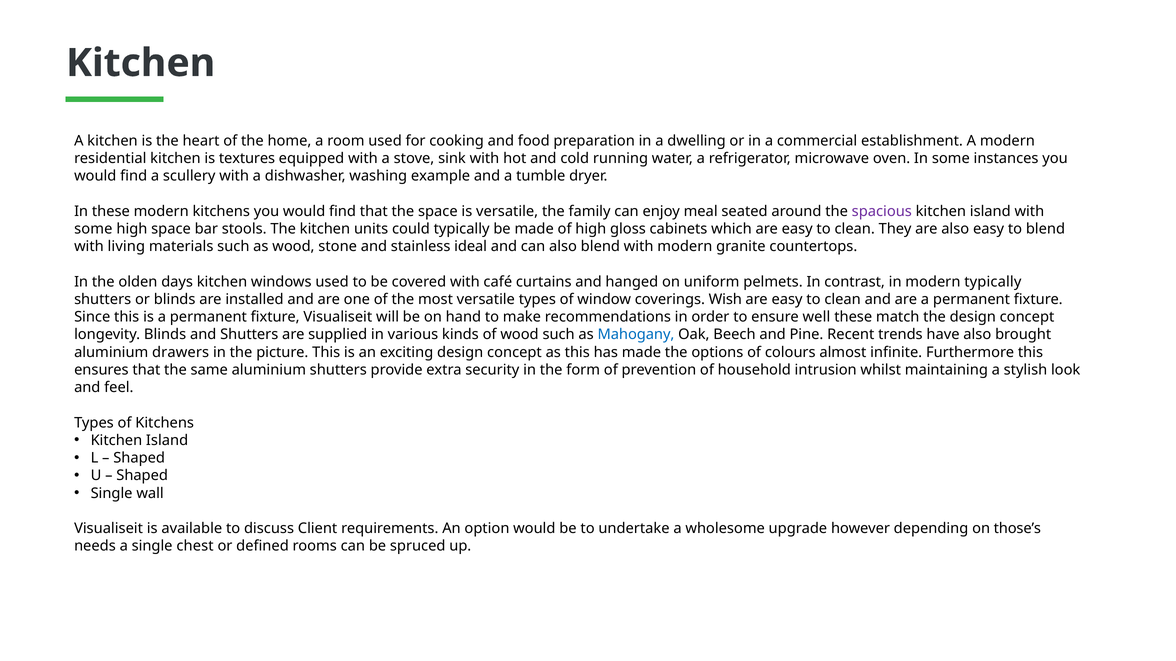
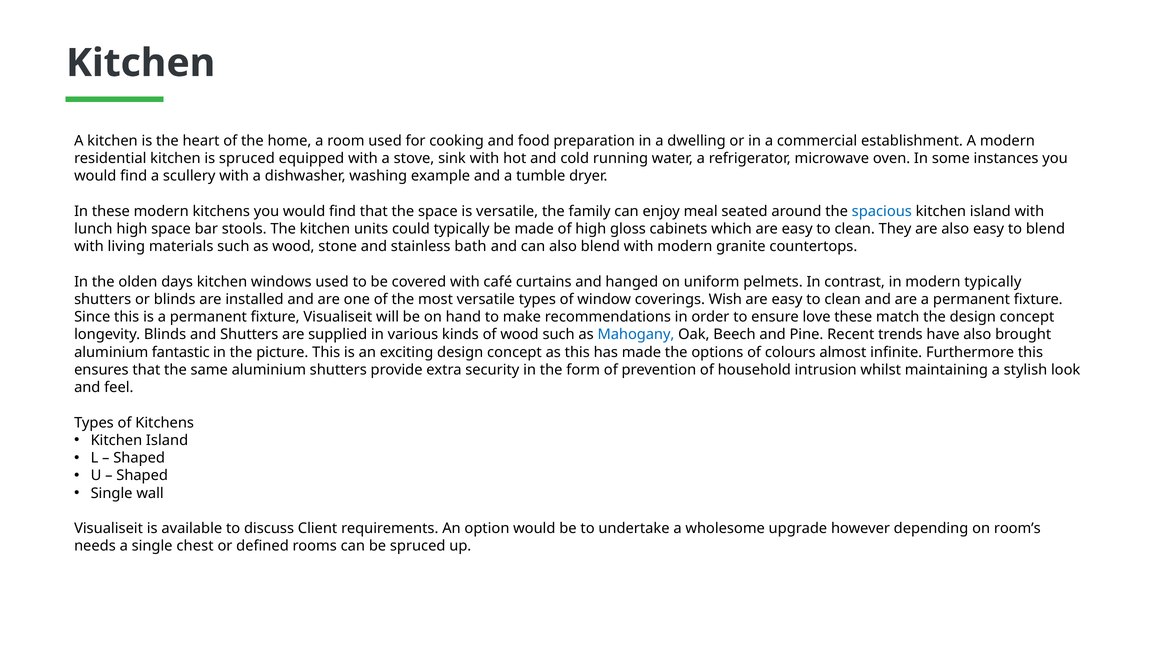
is textures: textures -> spruced
spacious colour: purple -> blue
some at (93, 229): some -> lunch
ideal: ideal -> bath
well: well -> love
drawers: drawers -> fantastic
those’s: those’s -> room’s
